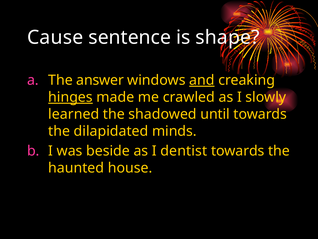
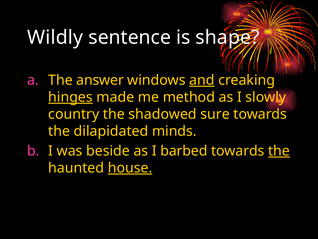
Cause: Cause -> Wildly
crawled: crawled -> method
learned: learned -> country
until: until -> sure
dentist: dentist -> barbed
the at (279, 151) underline: none -> present
house underline: none -> present
